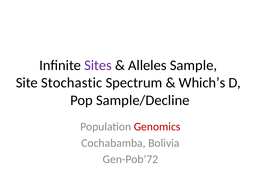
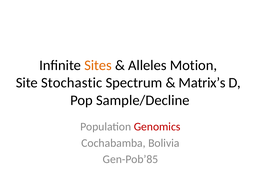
Sites colour: purple -> orange
Sample: Sample -> Motion
Which’s: Which’s -> Matrix’s
Gen-Pob’72: Gen-Pob’72 -> Gen-Pob’85
